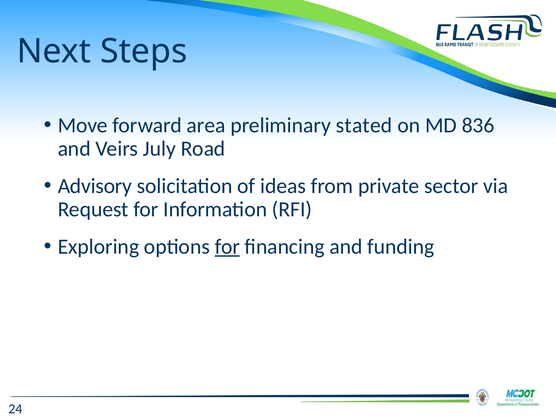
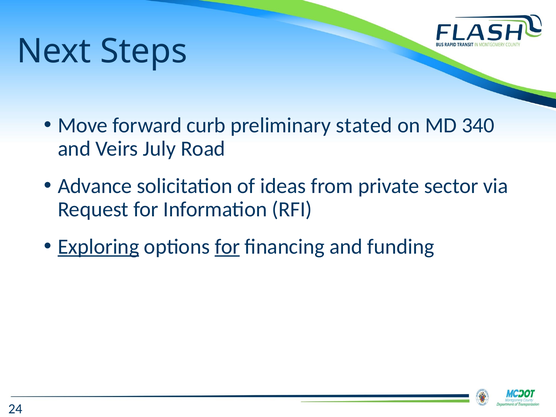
area: area -> curb
836: 836 -> 340
Advisory: Advisory -> Advance
Exploring underline: none -> present
